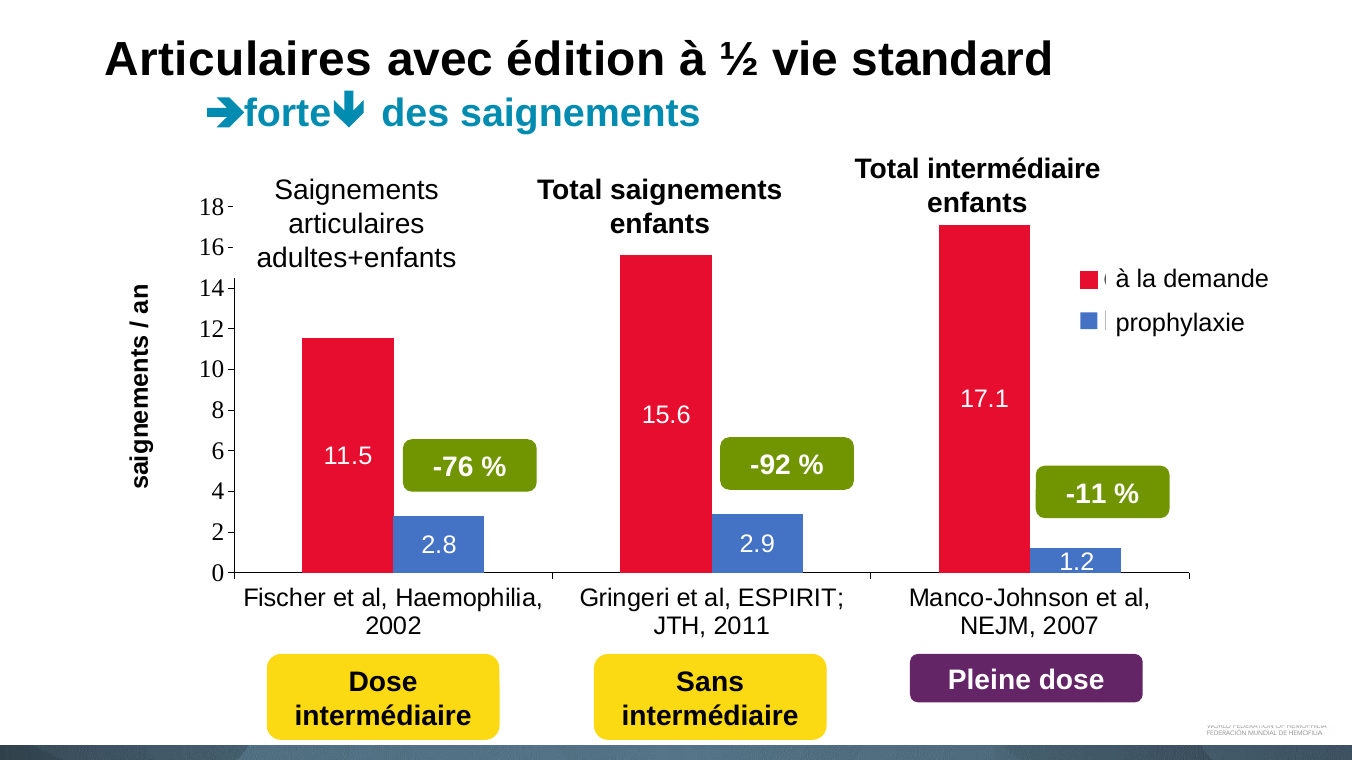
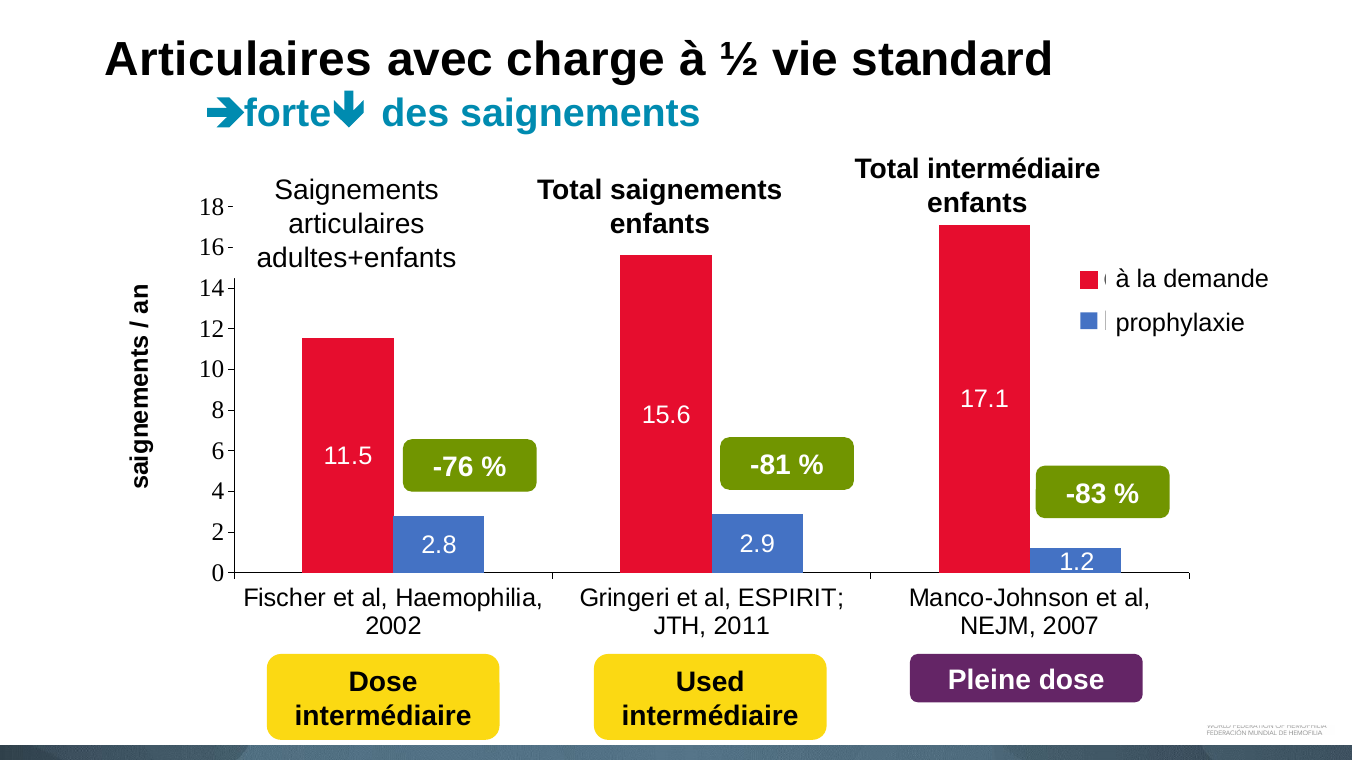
édition: édition -> charge
-92: -92 -> -81
-11: -11 -> -83
Sans: Sans -> Used
